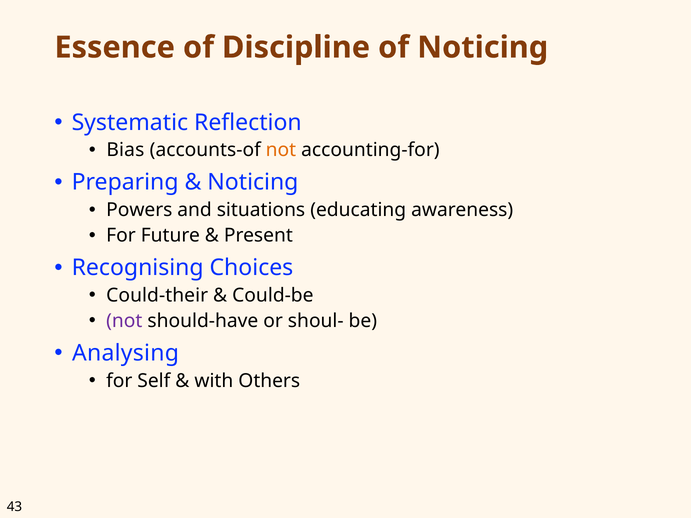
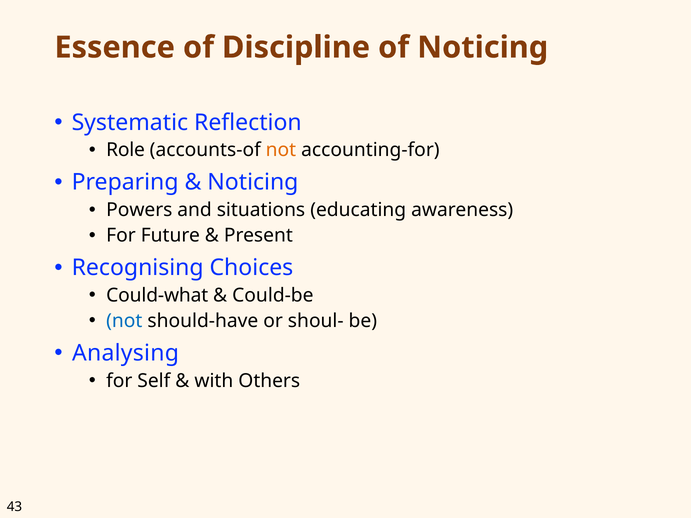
Bias: Bias -> Role
Could-their: Could-their -> Could-what
not at (124, 321) colour: purple -> blue
